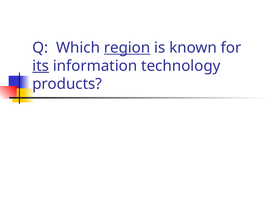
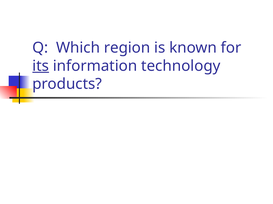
region underline: present -> none
